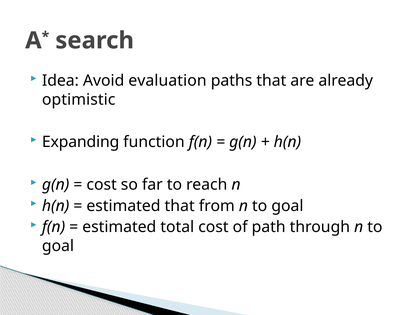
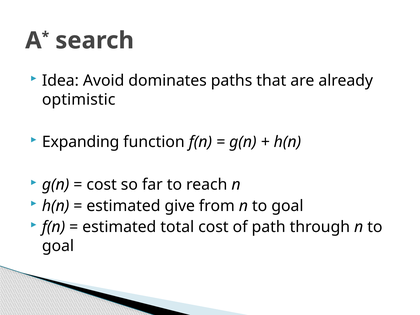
evaluation: evaluation -> dominates
estimated that: that -> give
